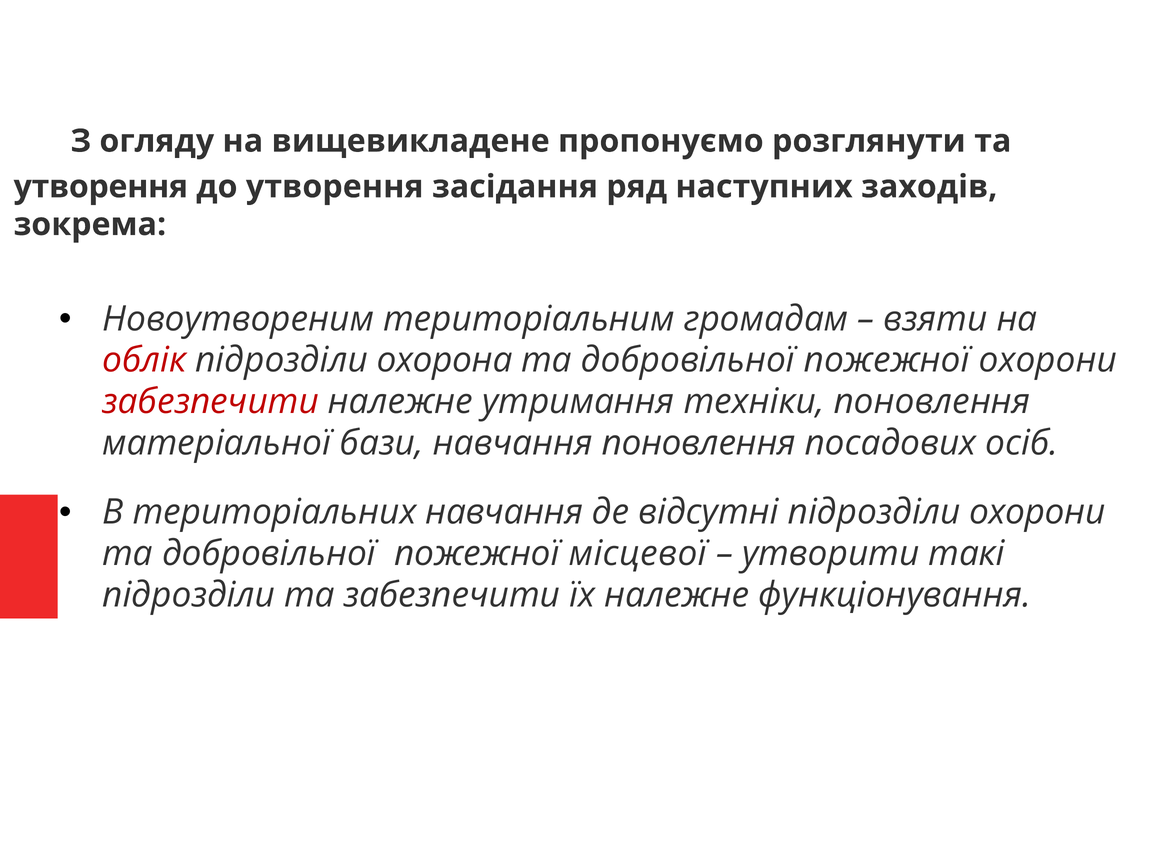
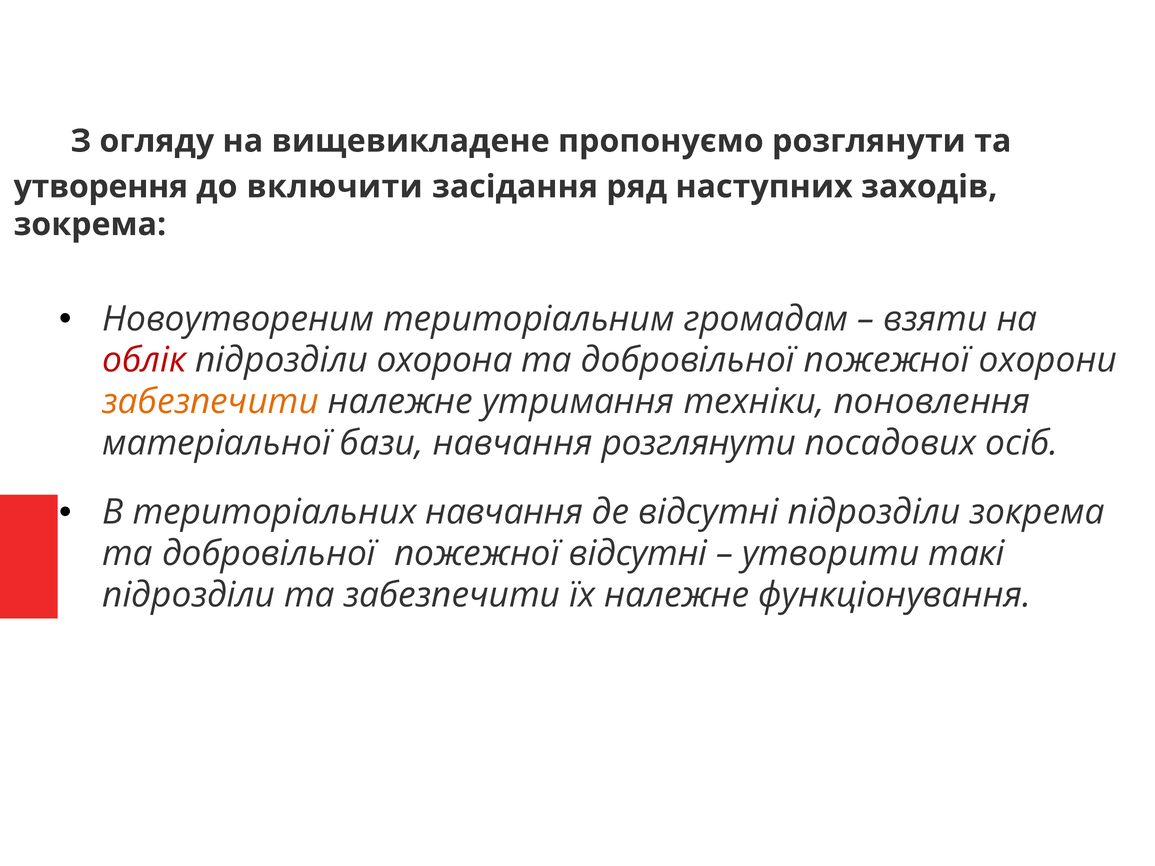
до утворення: утворення -> включити
забезпечити at (211, 402) colour: red -> orange
навчання поновлення: поновлення -> розглянути
підрозділи охорони: охорони -> зокрема
пожежної місцевої: місцевої -> відсутні
